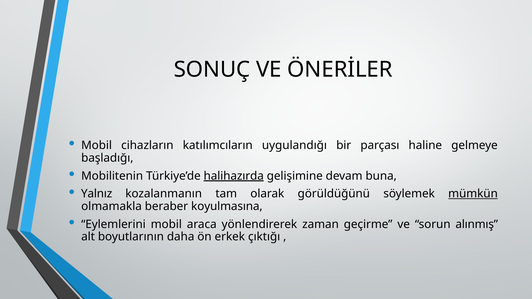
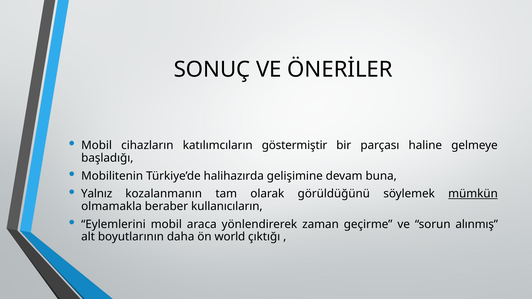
uygulandığı: uygulandığı -> göstermiştir
halihazırda underline: present -> none
koyulmasına: koyulmasına -> kullanıcıların
erkek: erkek -> world
